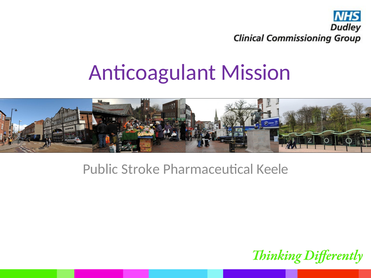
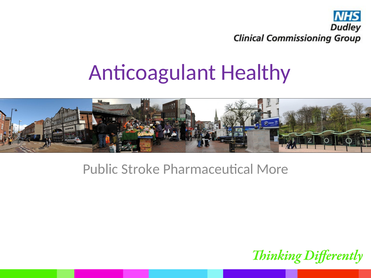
Mission: Mission -> Healthy
Keele: Keele -> More
